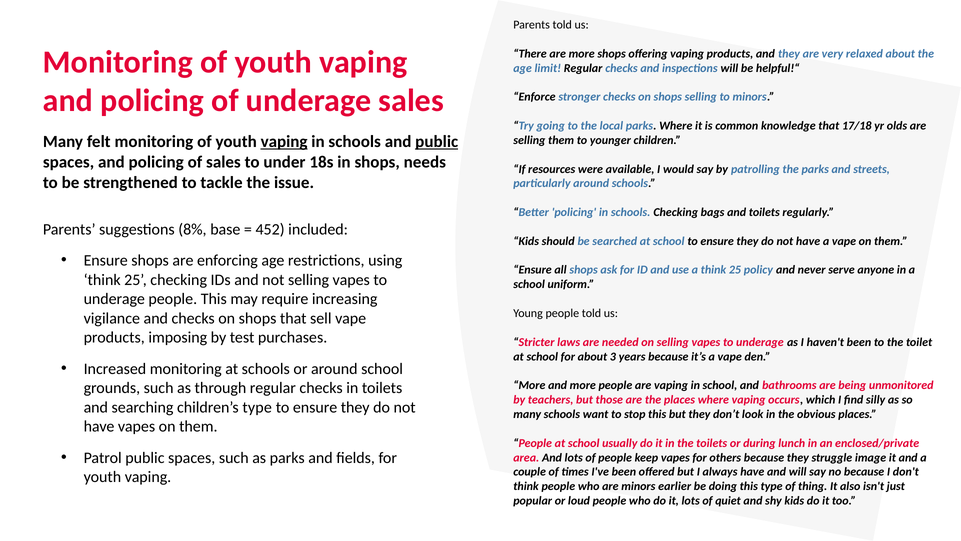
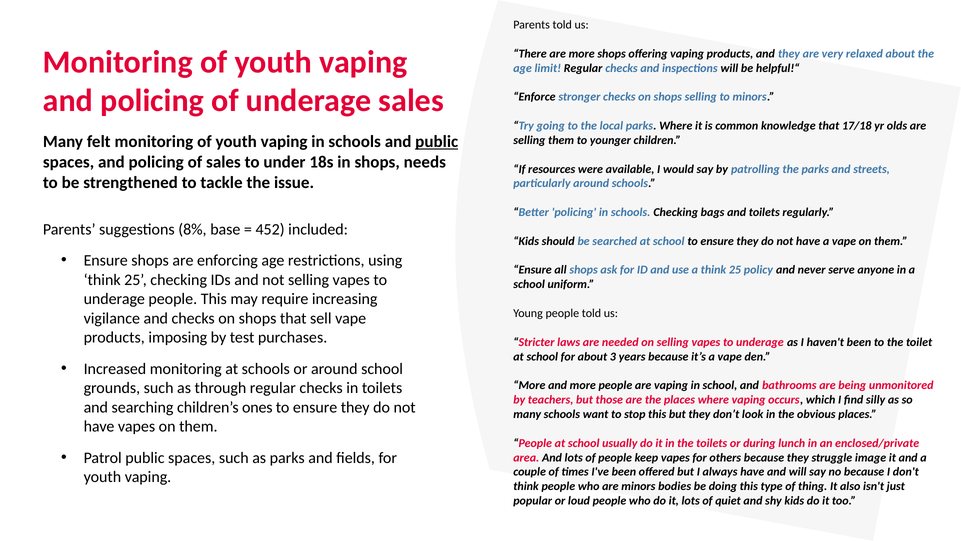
vaping at (284, 142) underline: present -> none
children’s type: type -> ones
earlier: earlier -> bodies
